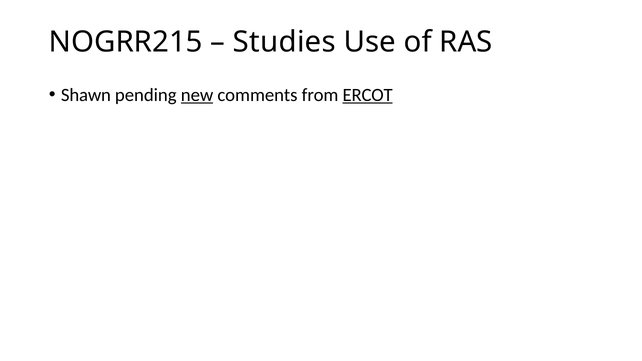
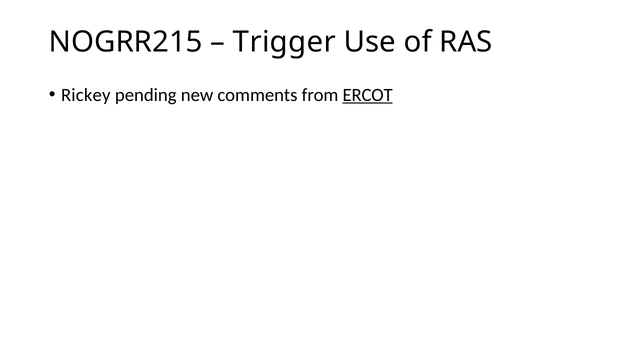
Studies: Studies -> Trigger
Shawn: Shawn -> Rickey
new underline: present -> none
